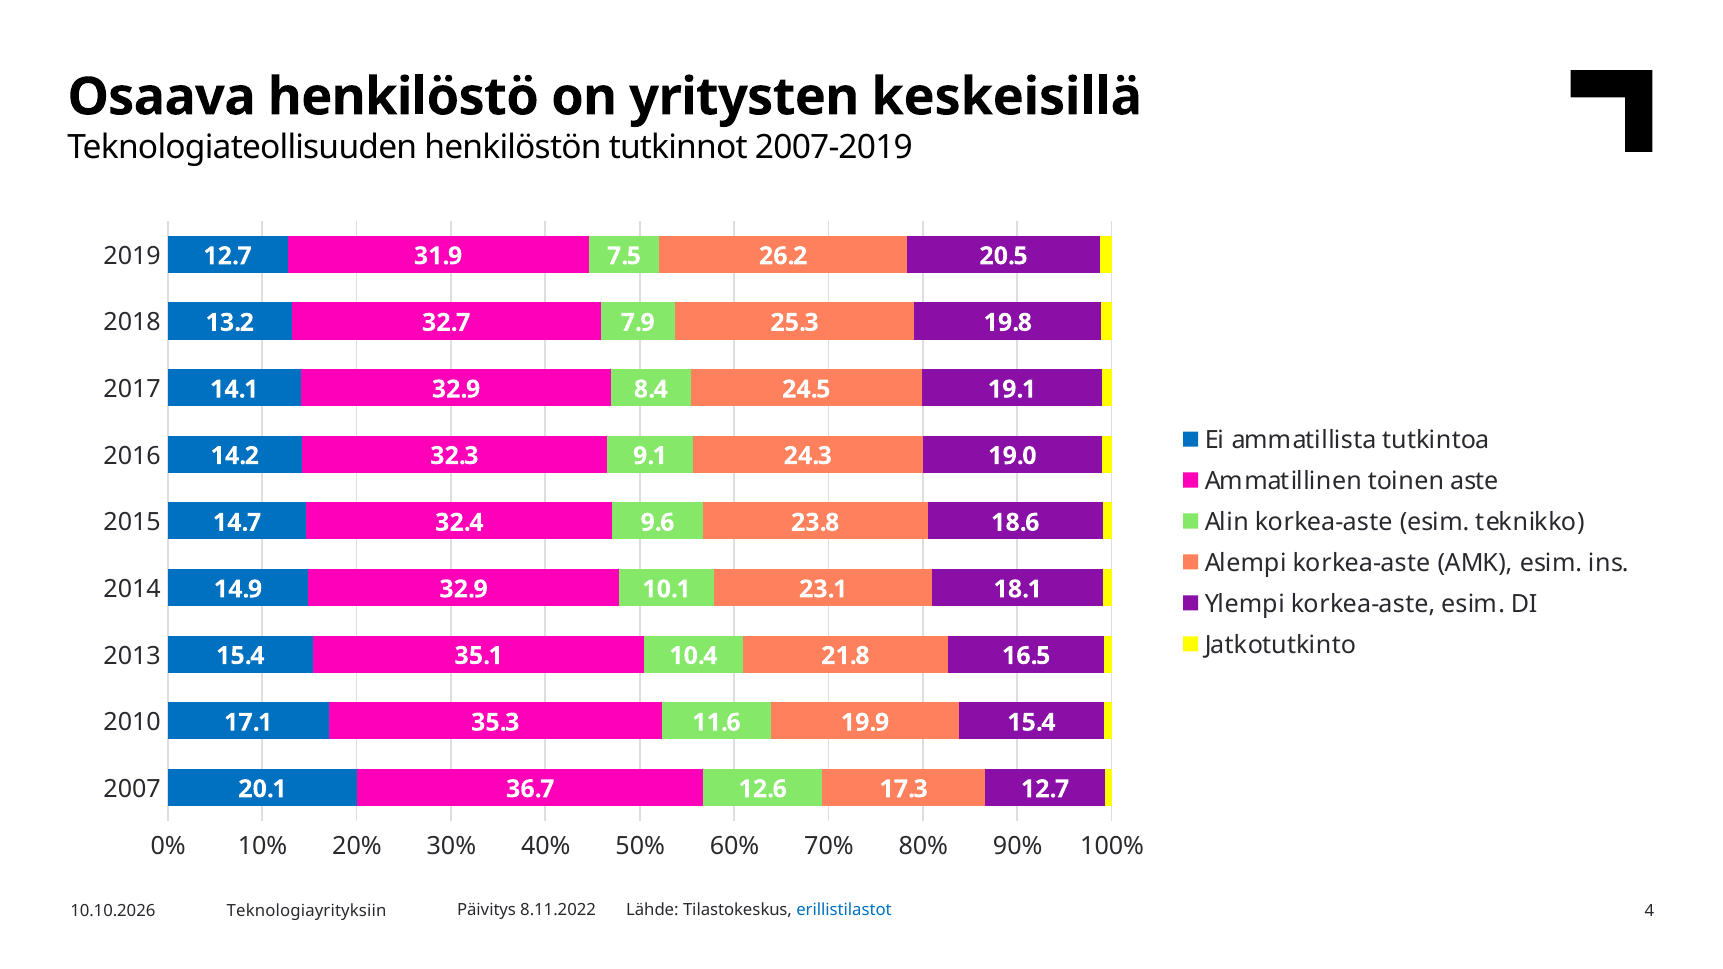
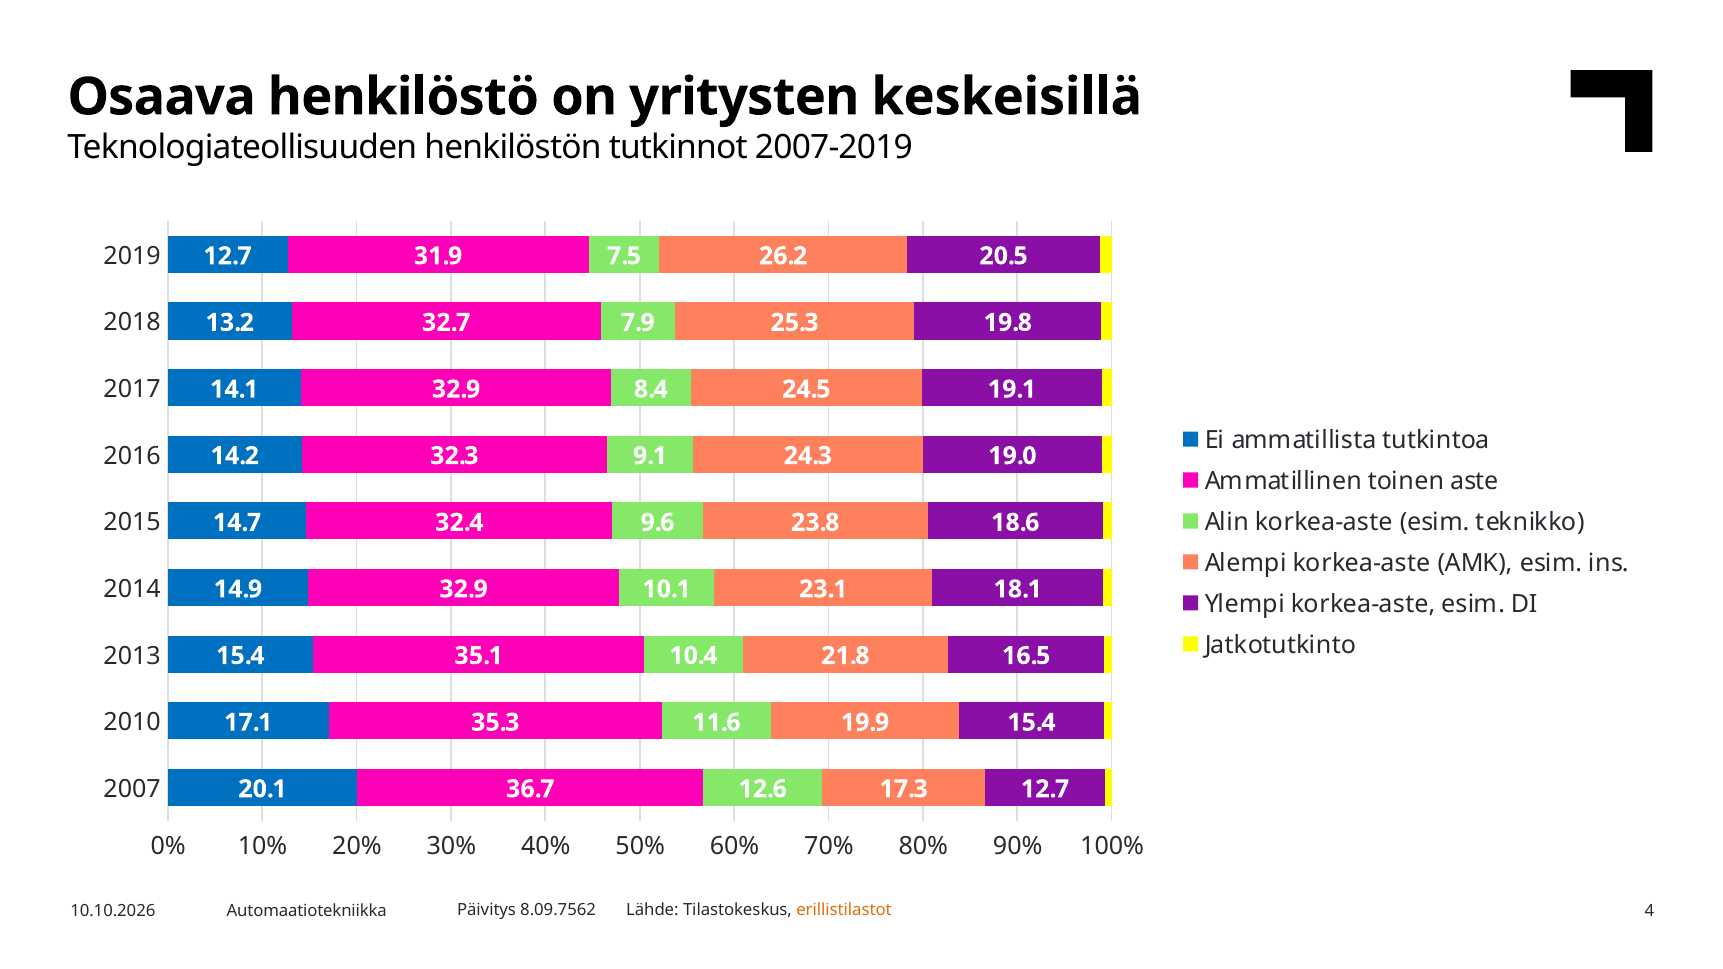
Teknologiayrityksiin: Teknologiayrityksiin -> Automaatiotekniikka
8.11.2022: 8.11.2022 -> 8.09.7562
erillistilastot colour: blue -> orange
